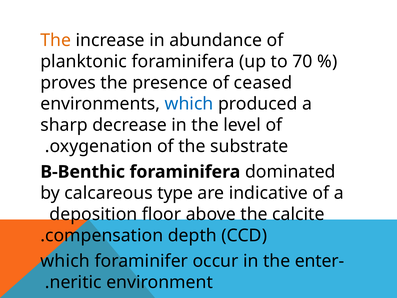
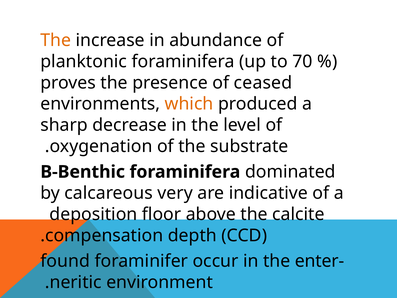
which at (189, 104) colour: blue -> orange
type: type -> very
which at (65, 261): which -> found
